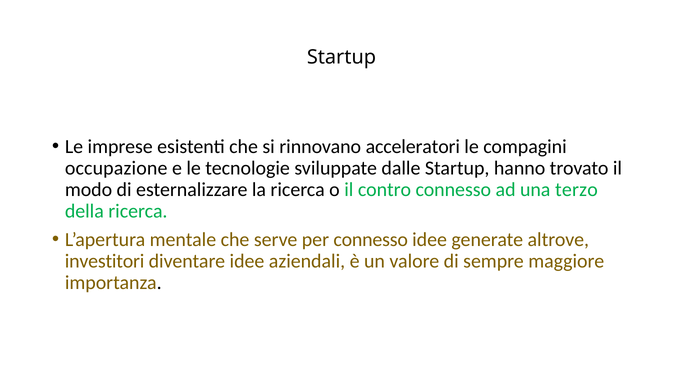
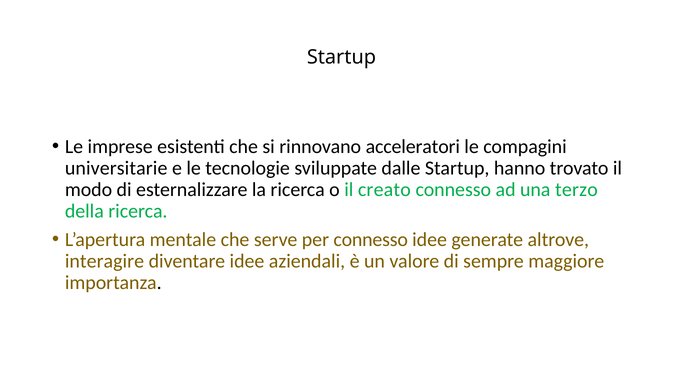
occupazione: occupazione -> universitarie
contro: contro -> creato
investitori: investitori -> interagire
